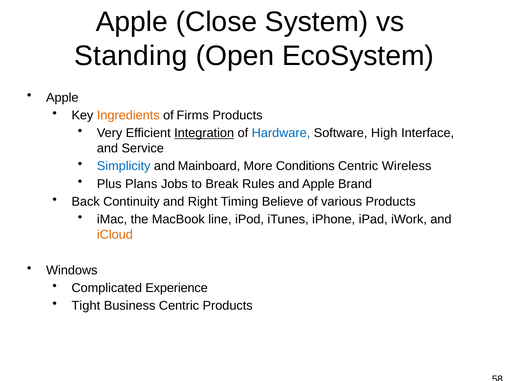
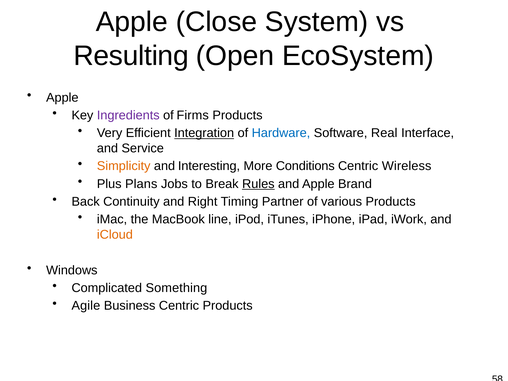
Standing: Standing -> Resulting
Ingredients colour: orange -> purple
High: High -> Real
Simplicity colour: blue -> orange
Mainboard: Mainboard -> Interesting
Rules underline: none -> present
Believe: Believe -> Partner
Experience: Experience -> Something
Tight: Tight -> Agile
